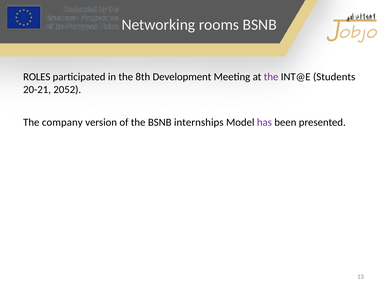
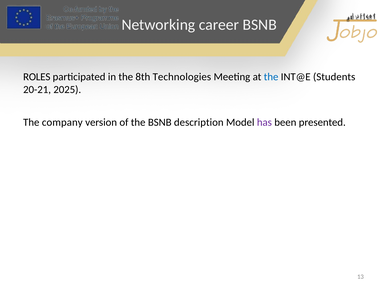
rooms: rooms -> career
Development: Development -> Technologies
the at (271, 77) colour: purple -> blue
2052: 2052 -> 2025
internships: internships -> description
